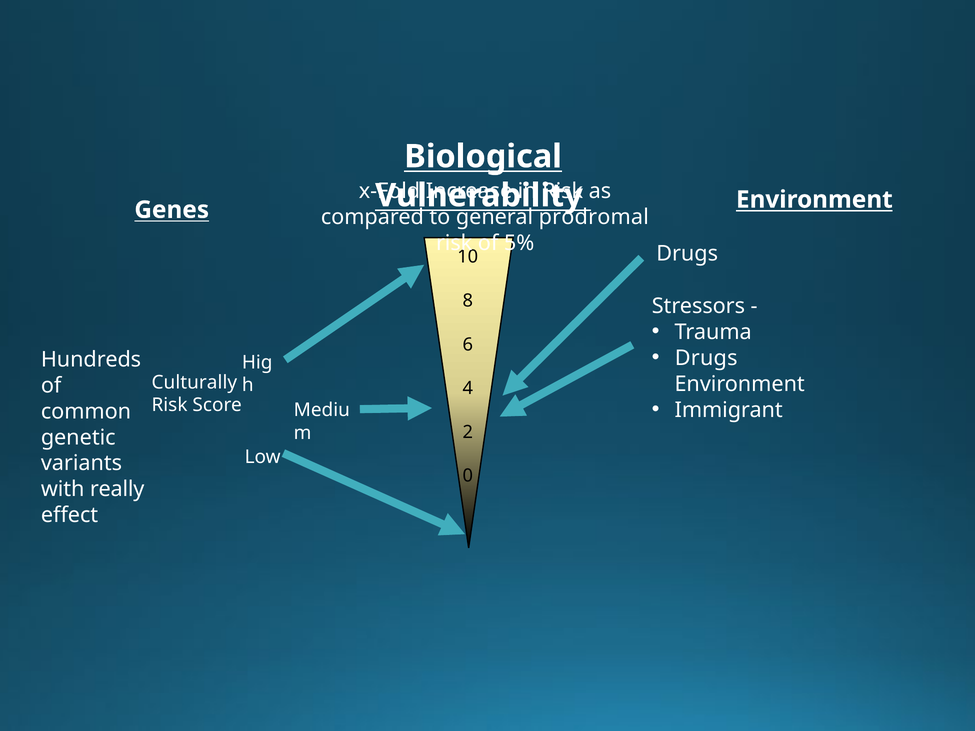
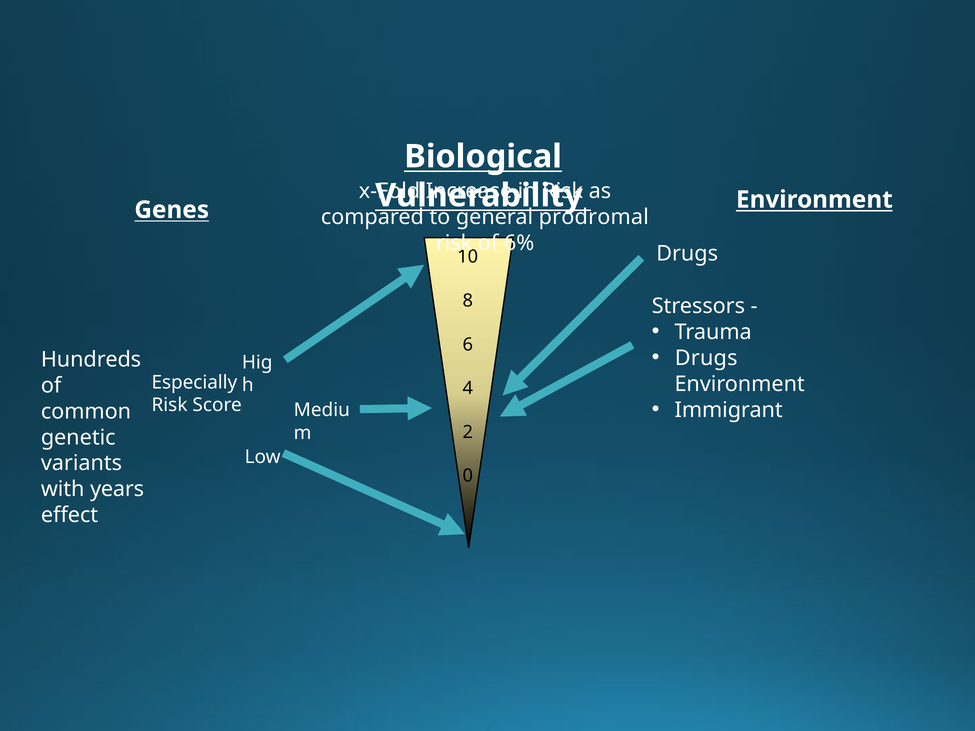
5%: 5% -> 6%
Culturally: Culturally -> Especially
really: really -> years
